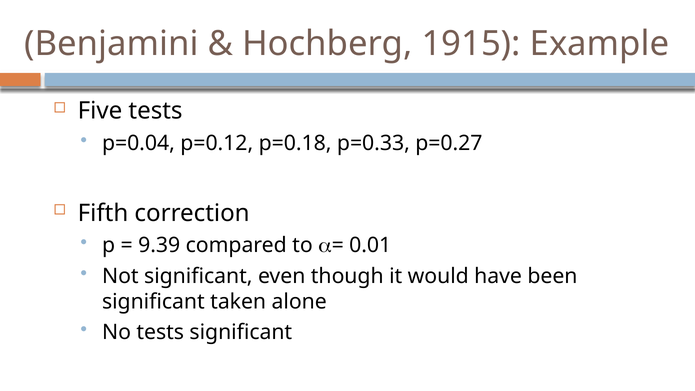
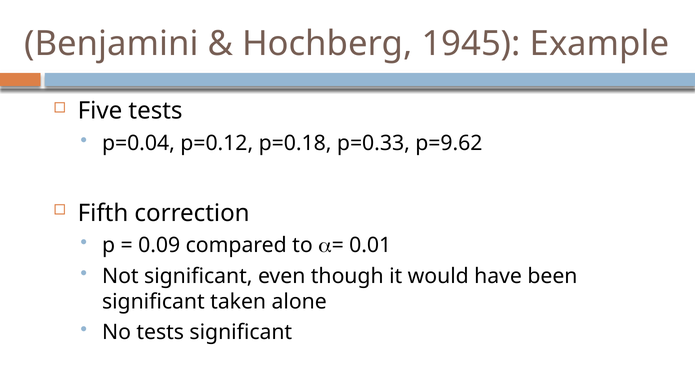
1915: 1915 -> 1945
p=0.27: p=0.27 -> p=9.62
9.39: 9.39 -> 0.09
